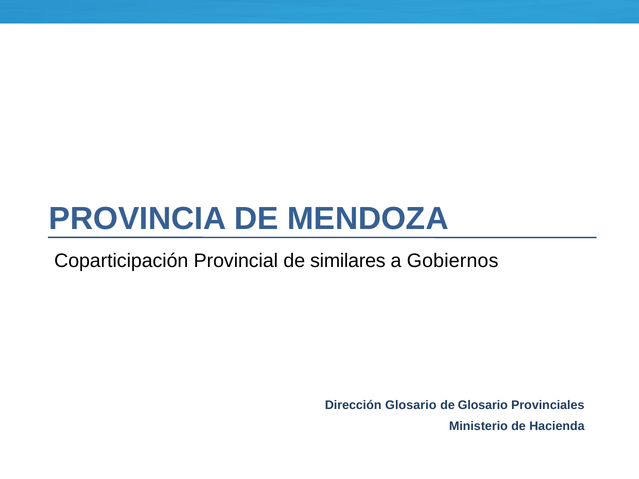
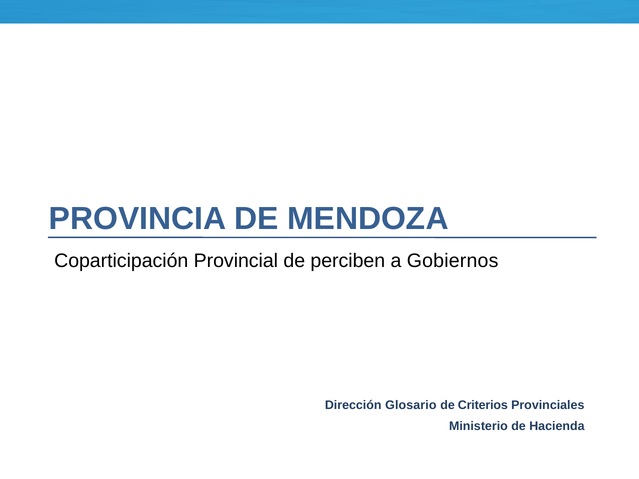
similares: similares -> perciben
de Glosario: Glosario -> Criterios
